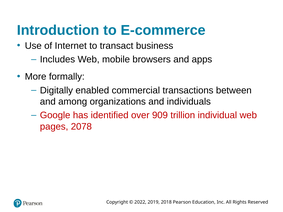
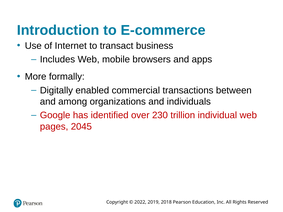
909: 909 -> 230
2078: 2078 -> 2045
